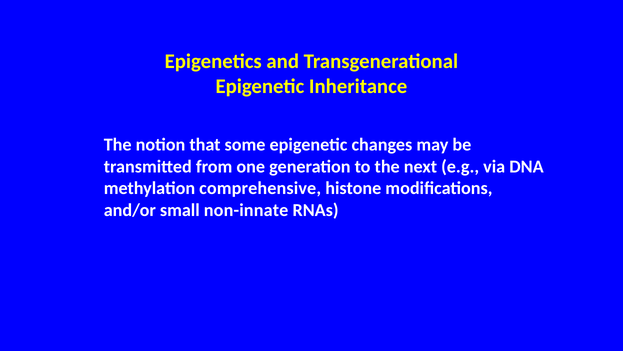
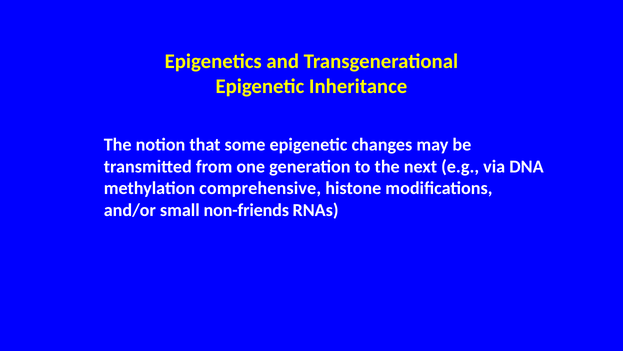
non-innate: non-innate -> non-friends
